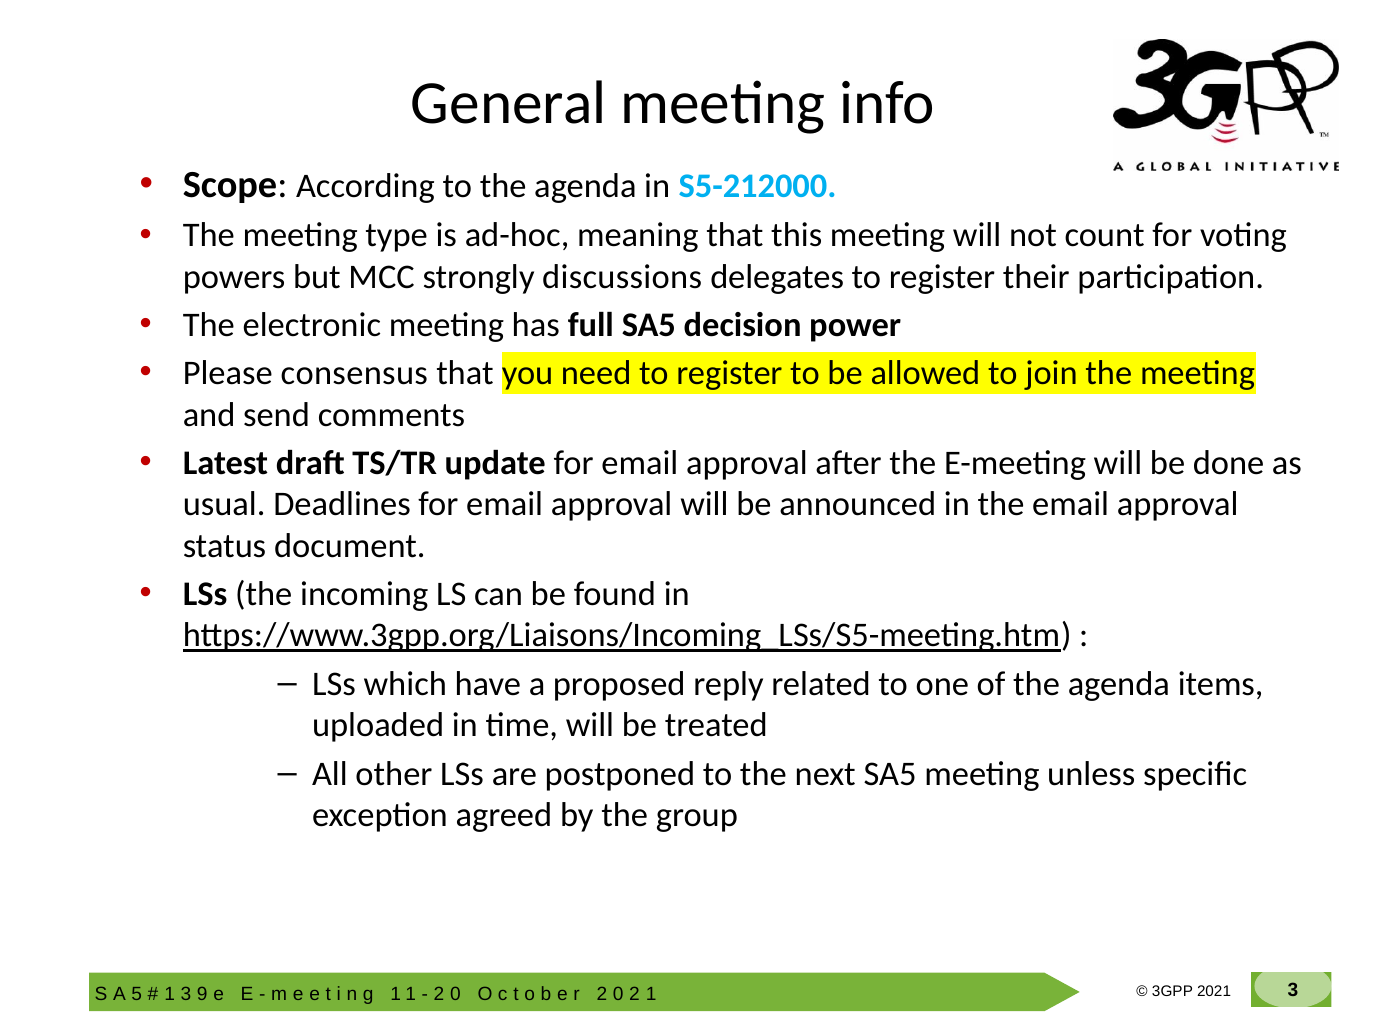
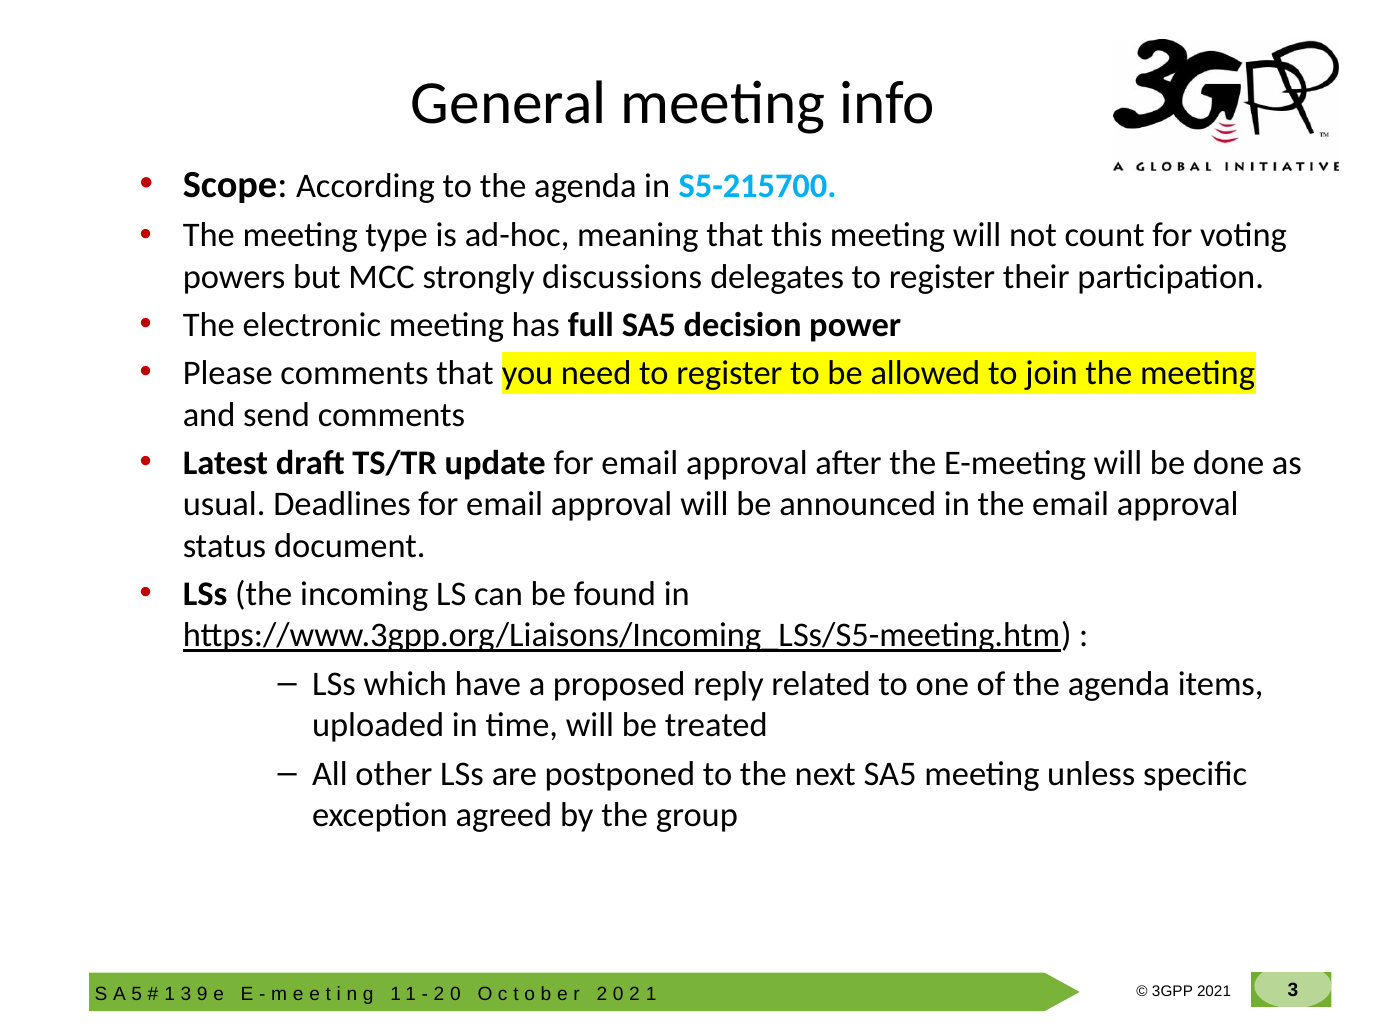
S5-212000: S5-212000 -> S5-215700
Please consensus: consensus -> comments
